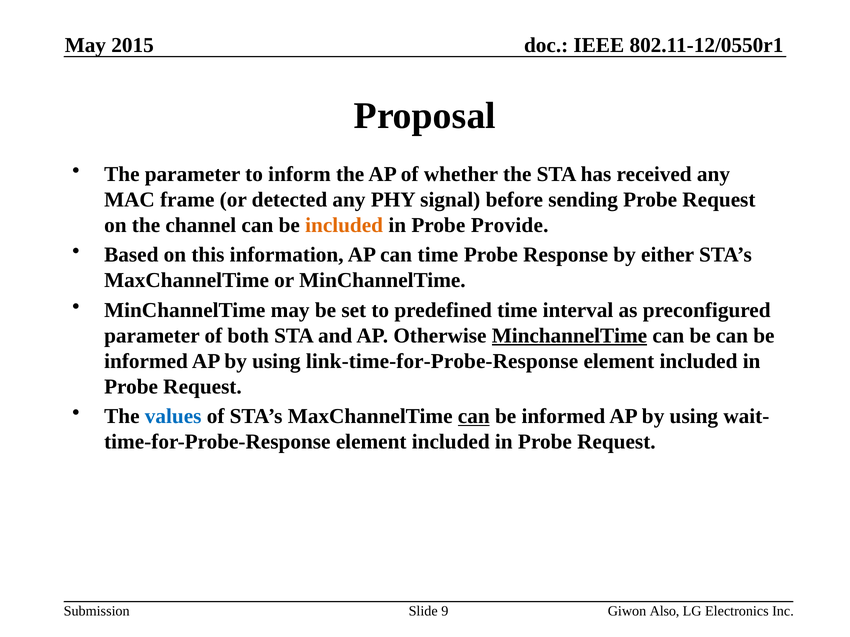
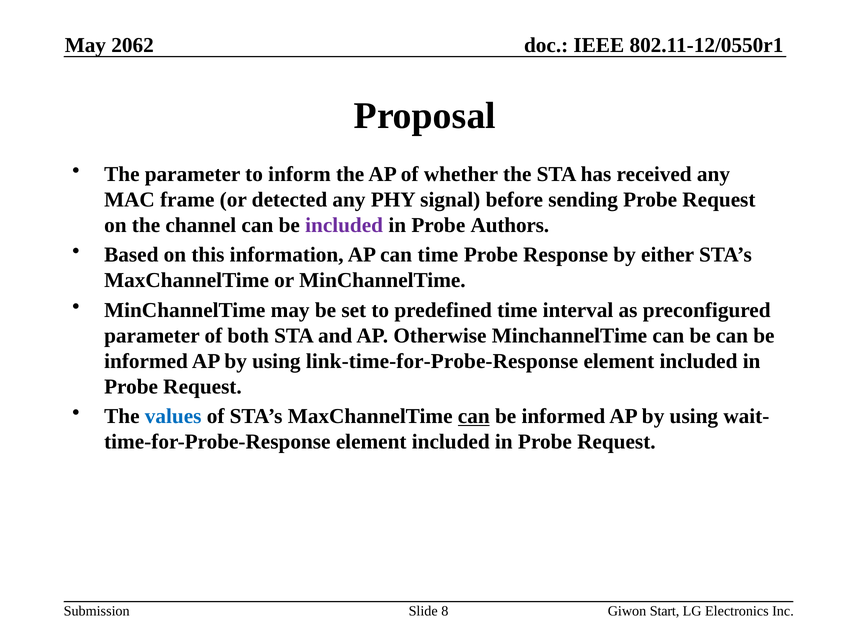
2015: 2015 -> 2062
included at (344, 225) colour: orange -> purple
Provide: Provide -> Authors
MinchannelTime at (569, 336) underline: present -> none
9: 9 -> 8
Also: Also -> Start
